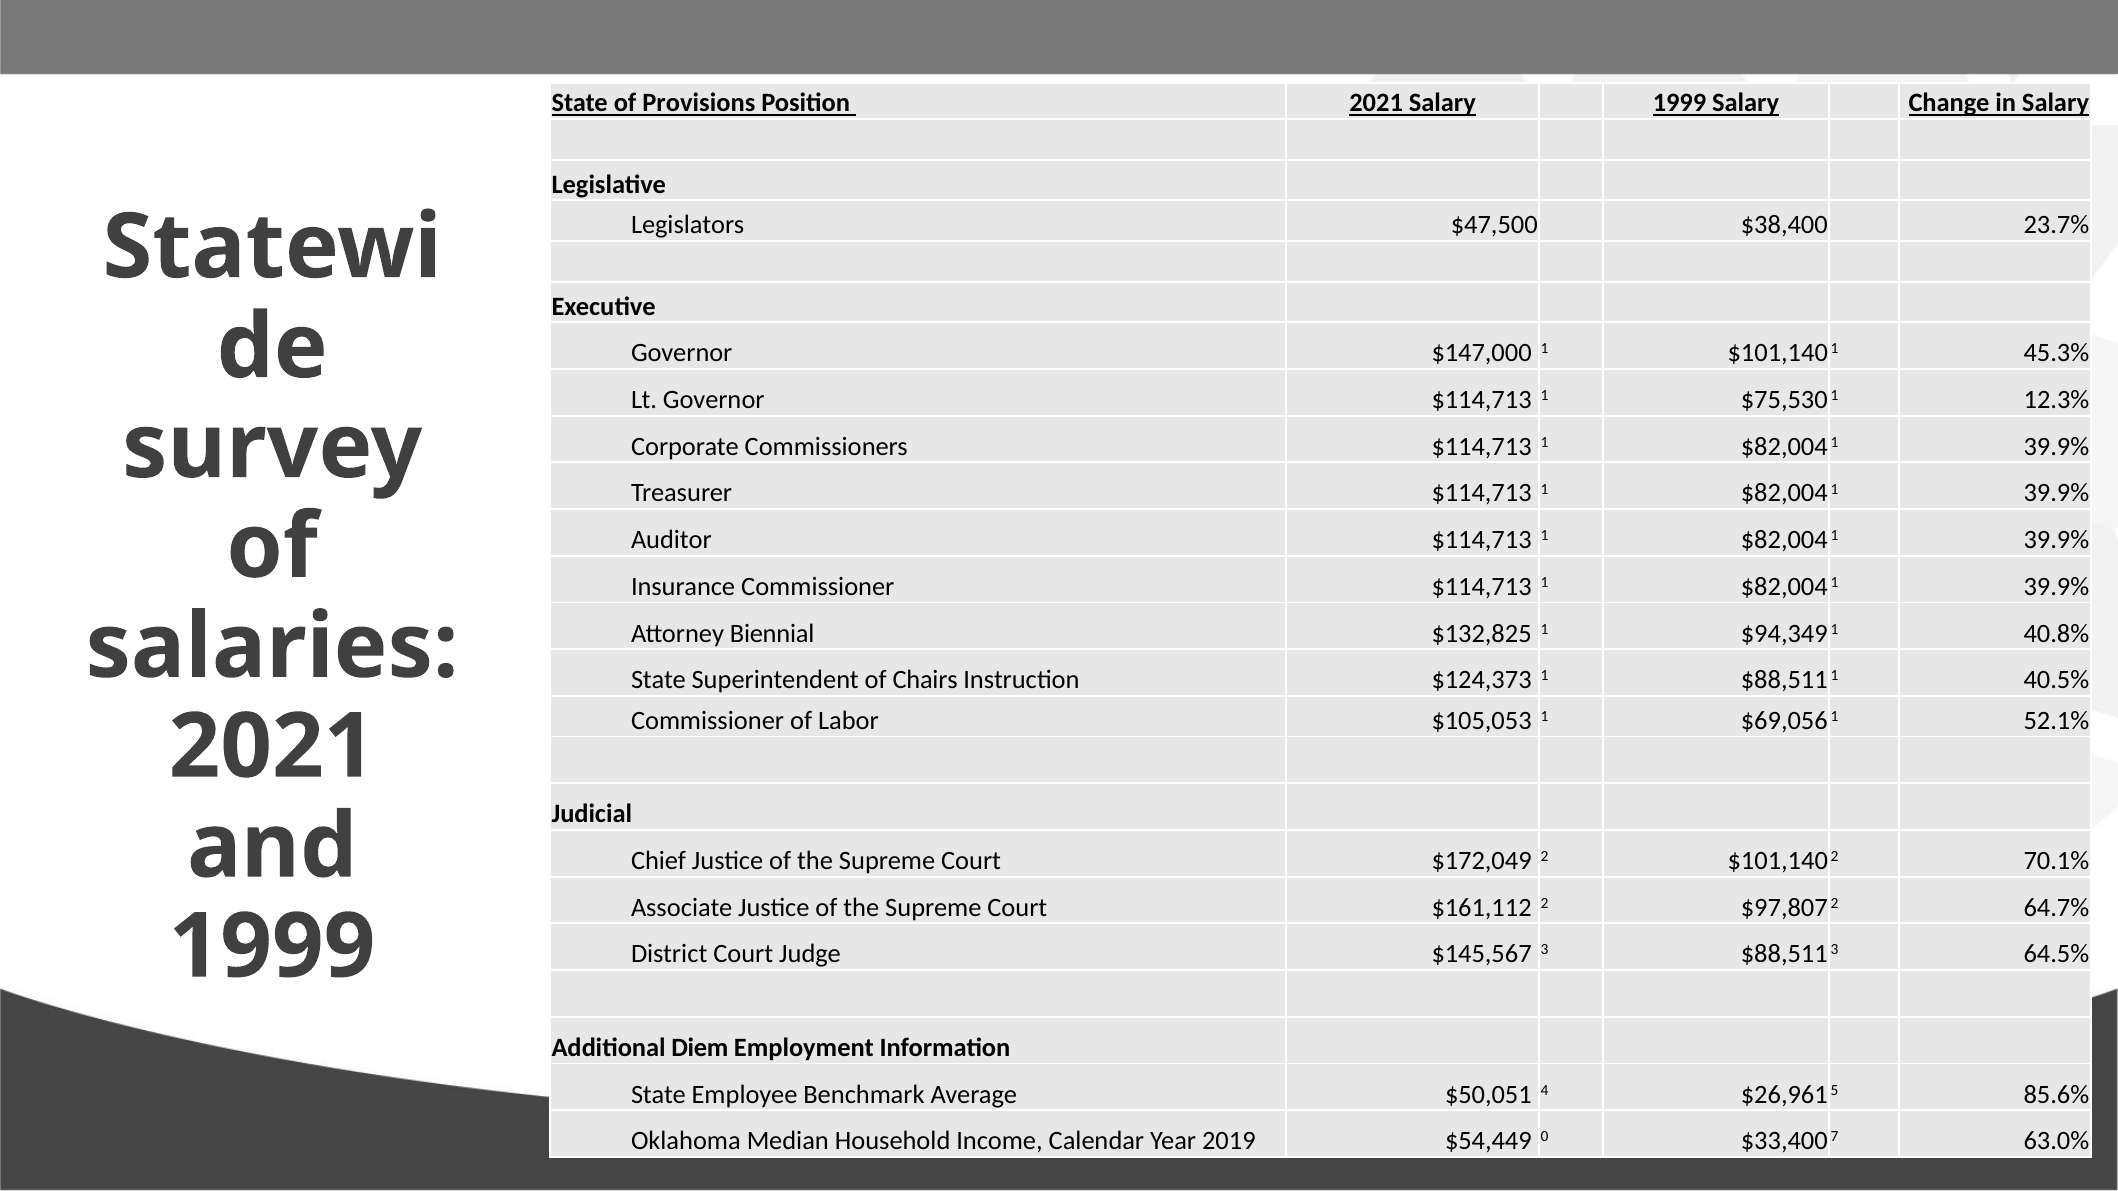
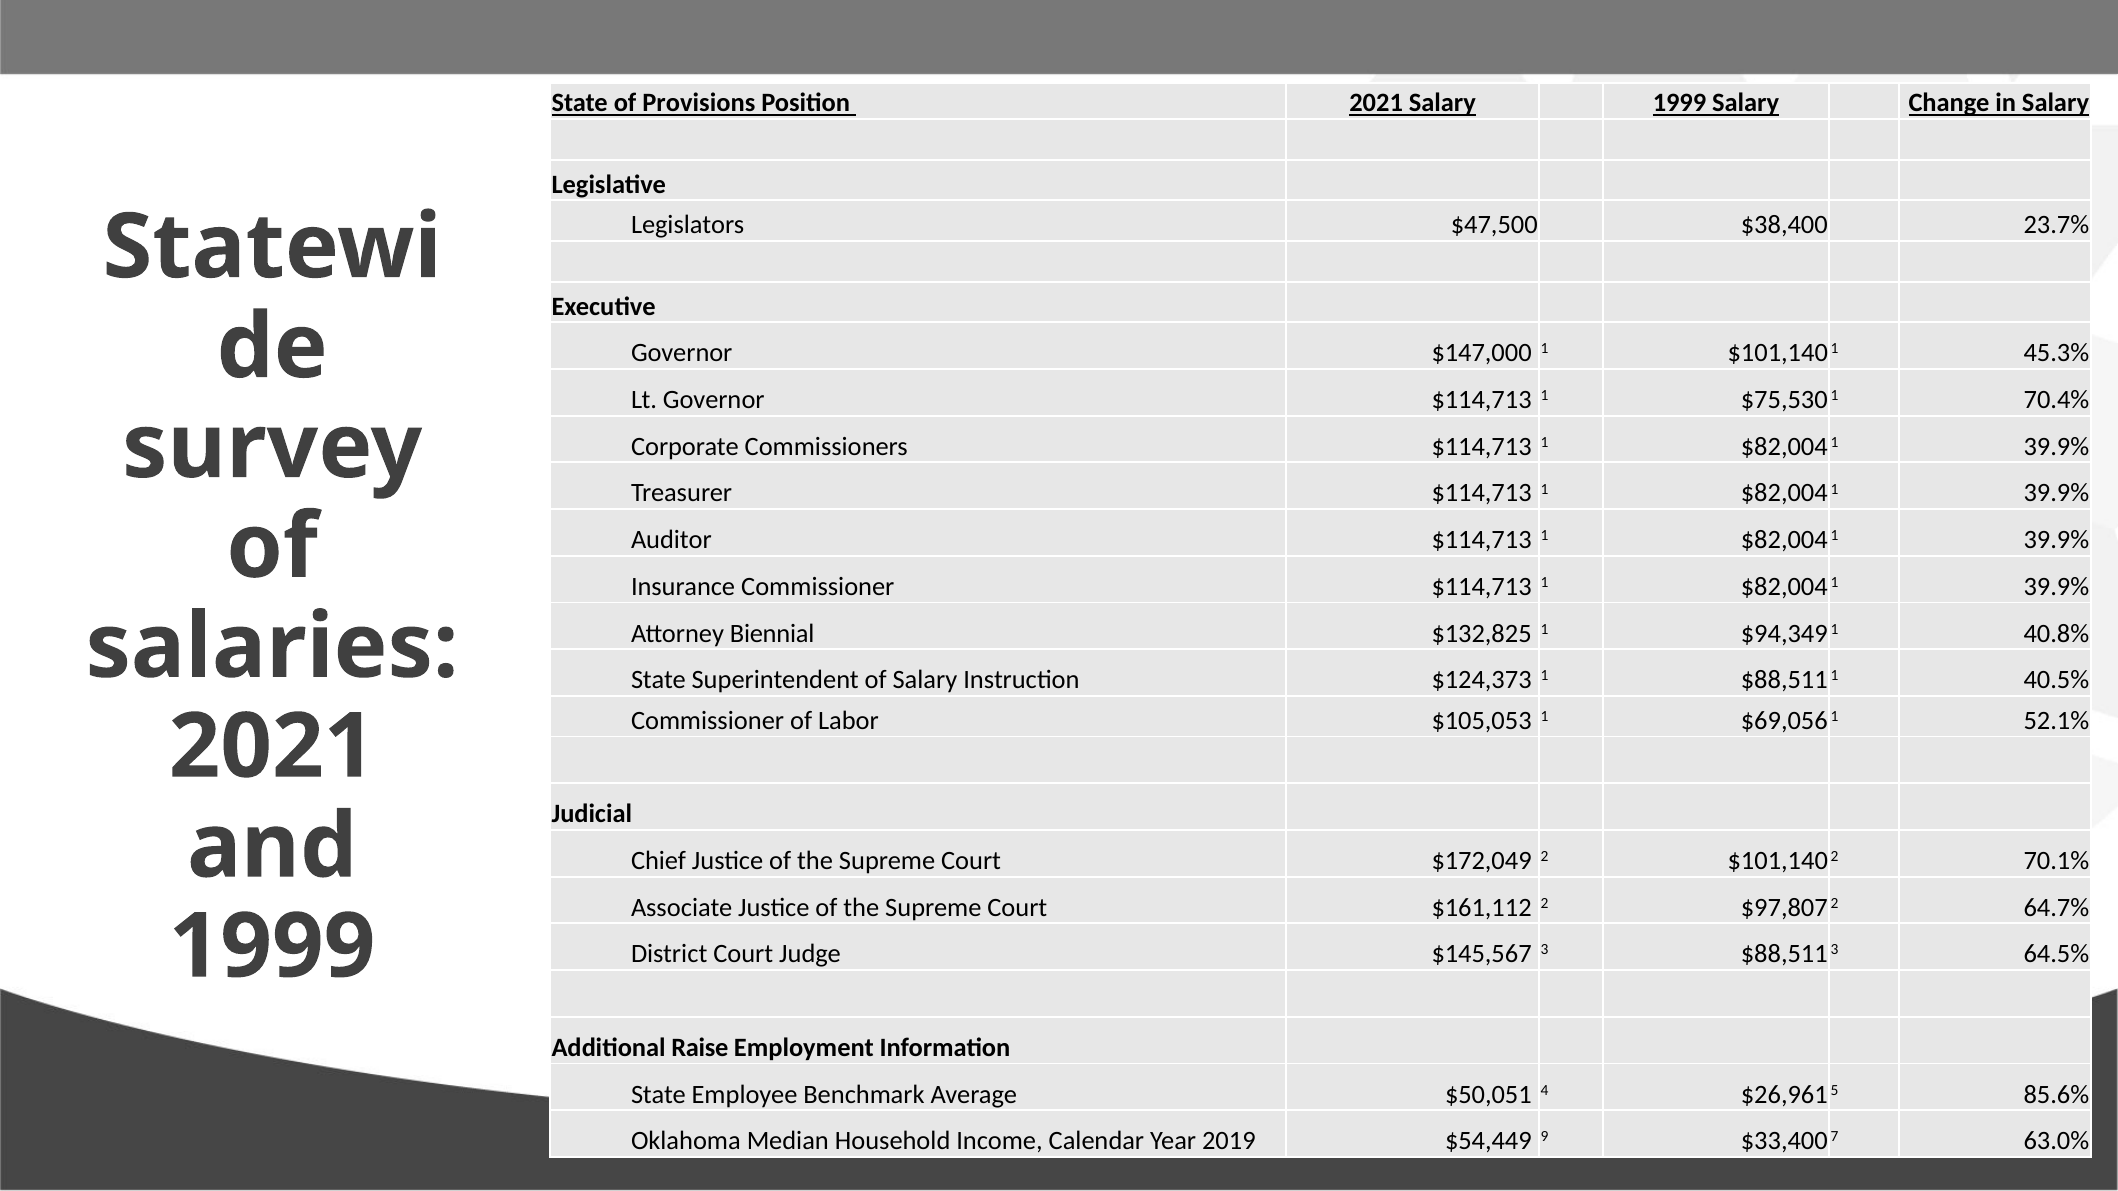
12.3%: 12.3% -> 70.4%
of Chairs: Chairs -> Salary
Diem: Diem -> Raise
0: 0 -> 9
